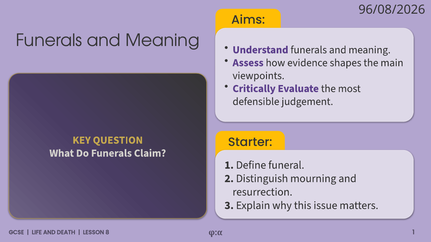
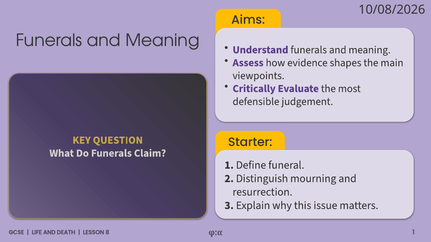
96/08/2026: 96/08/2026 -> 10/08/2026
